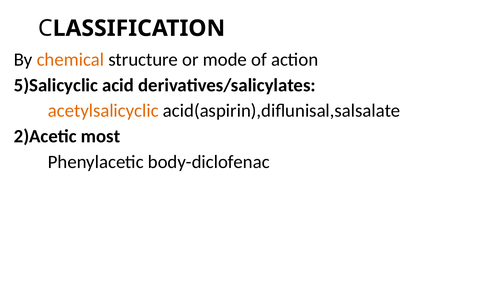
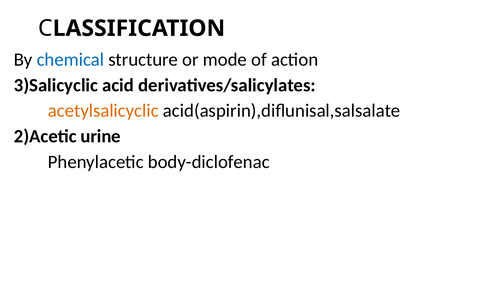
chemical colour: orange -> blue
5)Salicyclic: 5)Salicyclic -> 3)Salicyclic
most: most -> urine
